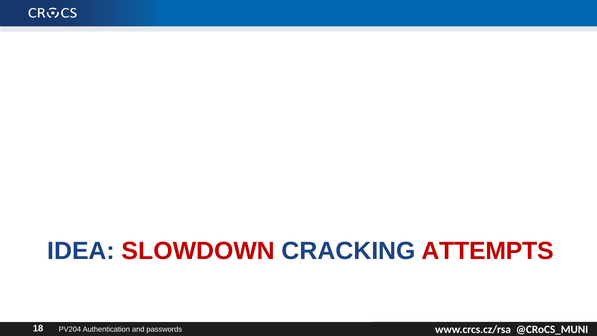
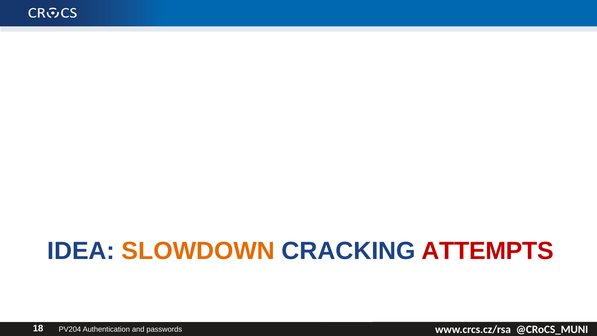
SLOWDOWN colour: red -> orange
